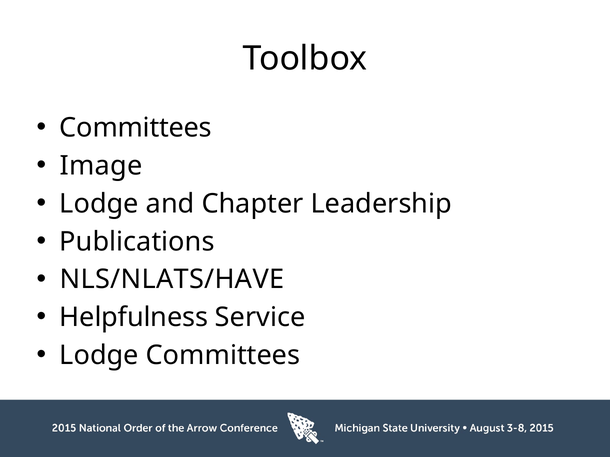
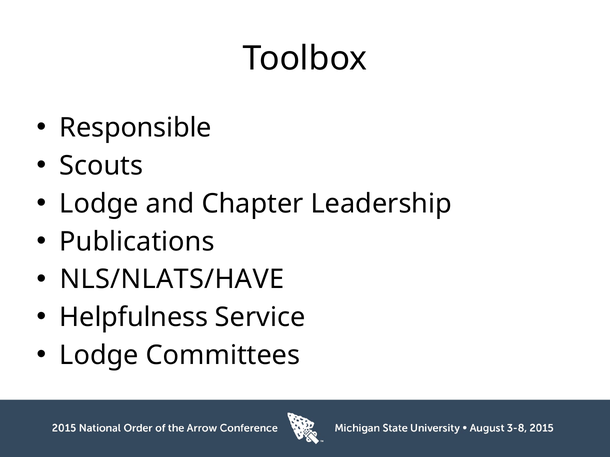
Committees at (136, 128): Committees -> Responsible
Image: Image -> Scouts
